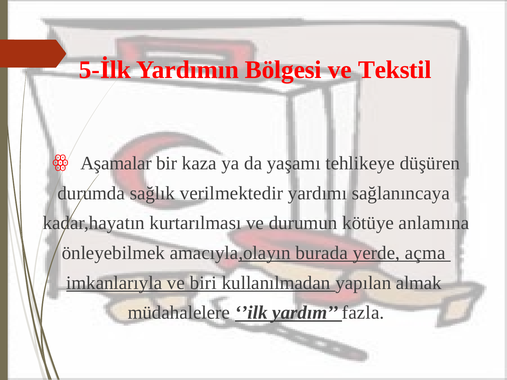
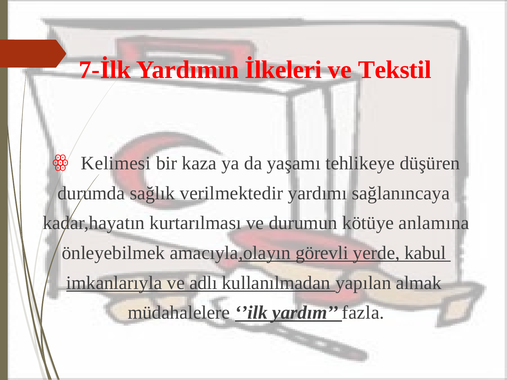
5-İlk: 5-İlk -> 7-İlk
Bölgesi: Bölgesi -> İlkeleri
Aşamalar: Aşamalar -> Kelimesi
burada: burada -> görevli
açma: açma -> kabul
biri: biri -> adlı
